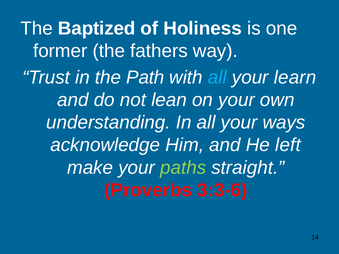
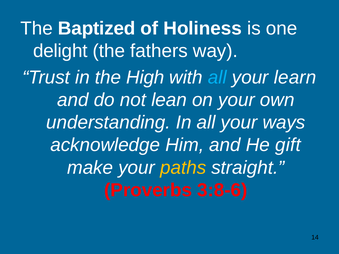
former: former -> delight
Path: Path -> High
left: left -> gift
paths colour: light green -> yellow
3:3-6: 3:3-6 -> 3:8-6
